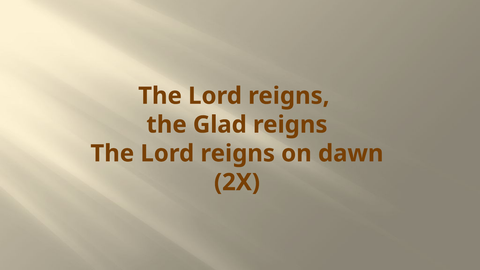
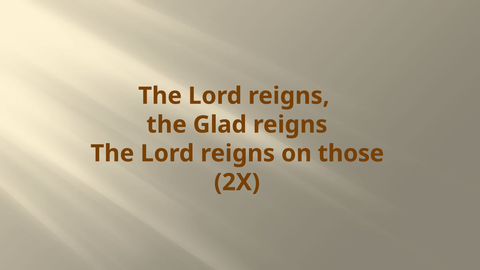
dawn: dawn -> those
